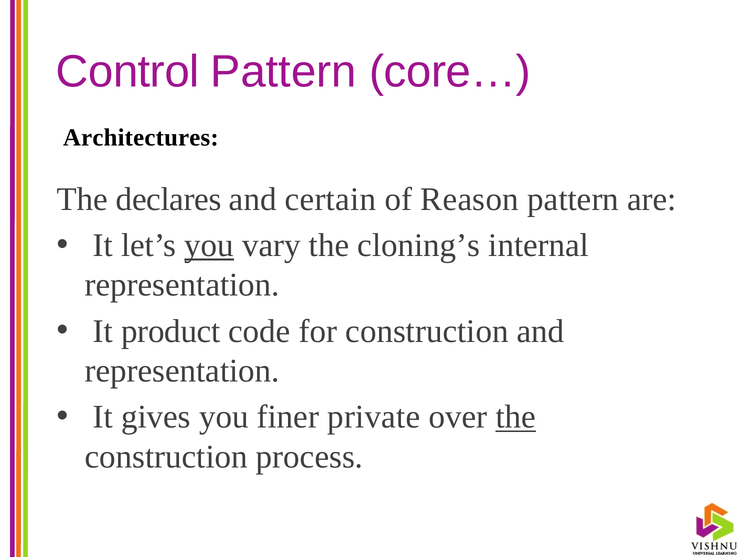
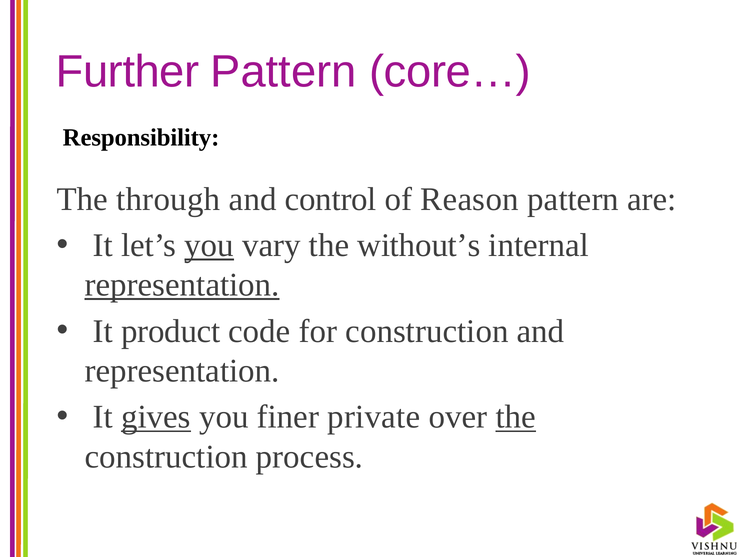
Control: Control -> Further
Architectures: Architectures -> Responsibility
declares: declares -> through
certain: certain -> control
cloning’s: cloning’s -> without’s
representation at (182, 285) underline: none -> present
gives underline: none -> present
